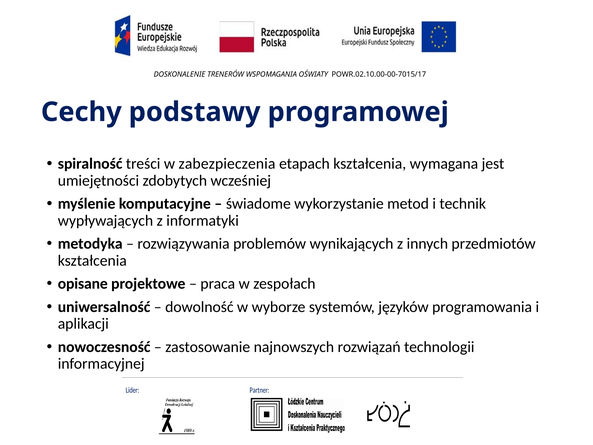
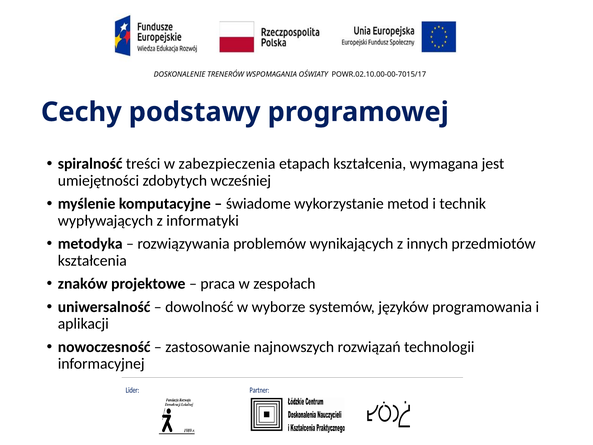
opisane: opisane -> znaków
